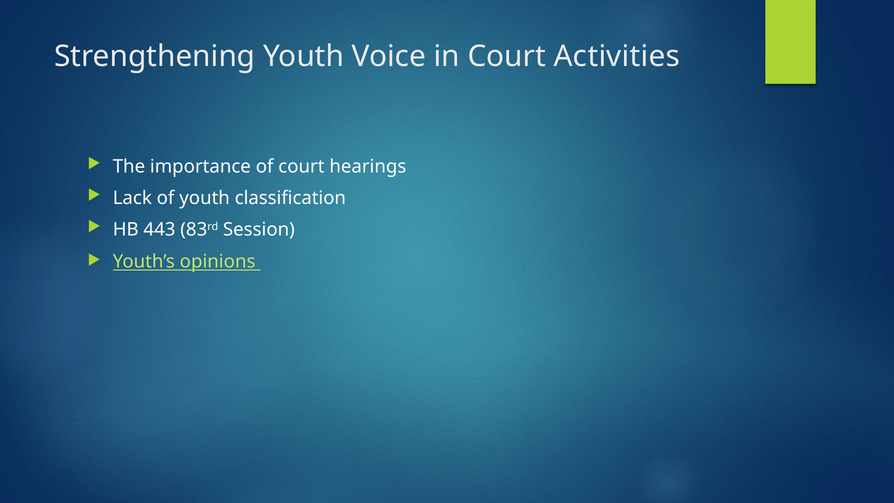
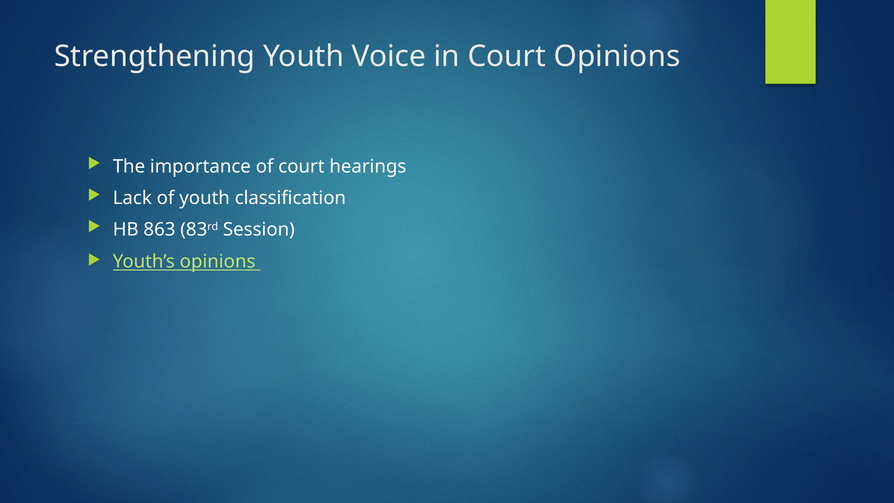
Court Activities: Activities -> Opinions
443: 443 -> 863
